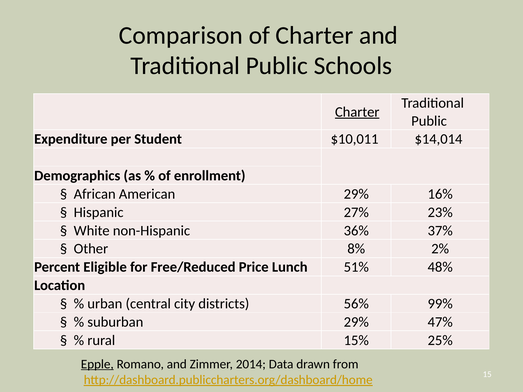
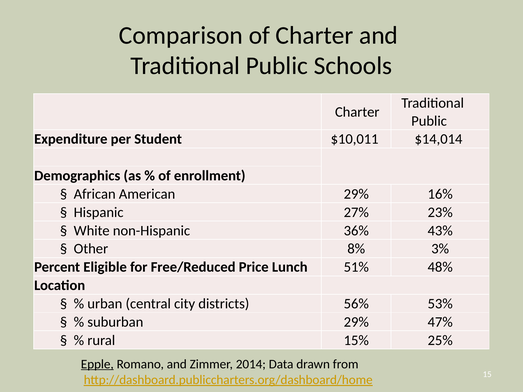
Charter at (357, 112) underline: present -> none
37%: 37% -> 43%
2%: 2% -> 3%
99%: 99% -> 53%
